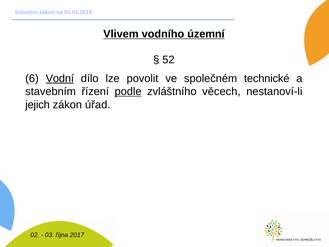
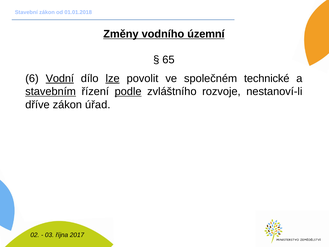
Vlivem: Vlivem -> Změny
52: 52 -> 65
lze underline: none -> present
stavebním underline: none -> present
věcech: věcech -> rozvoje
jejich: jejich -> dříve
